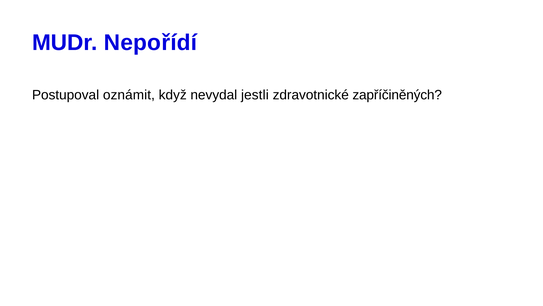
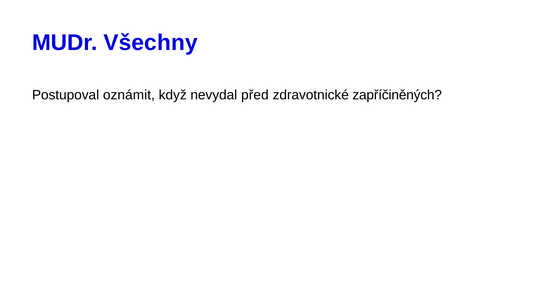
Nepořídí: Nepořídí -> Všechny
jestli: jestli -> před
